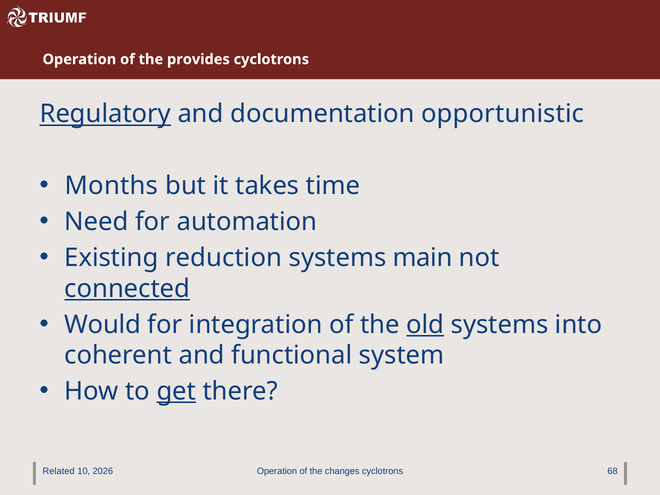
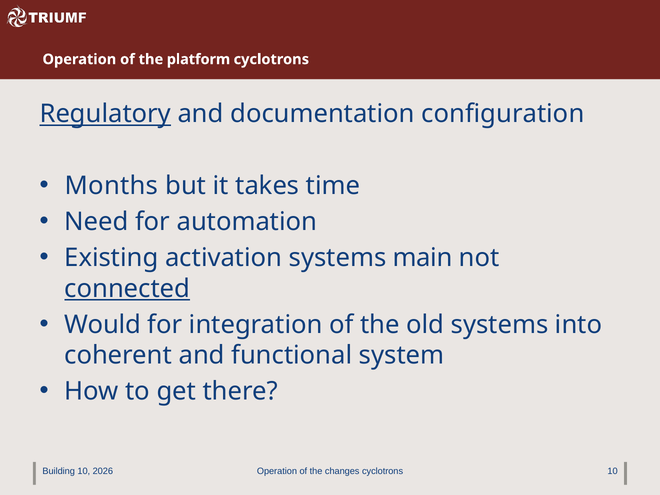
provides: provides -> platform
opportunistic: opportunistic -> configuration
reduction: reduction -> activation
old underline: present -> none
get underline: present -> none
Related: Related -> Building
cyclotrons 68: 68 -> 10
